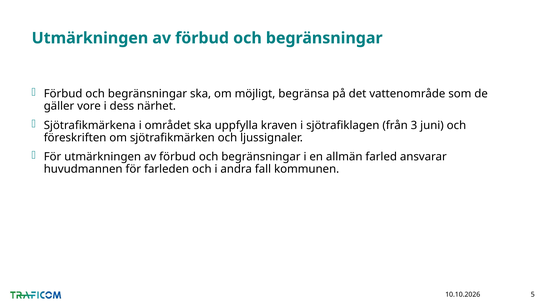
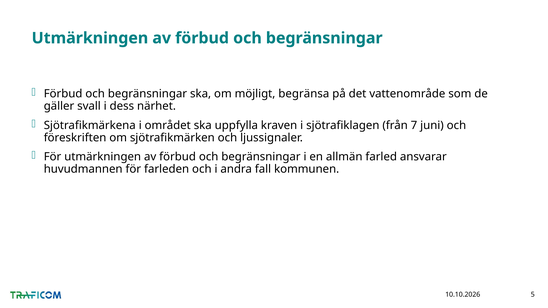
vore: vore -> svall
3: 3 -> 7
